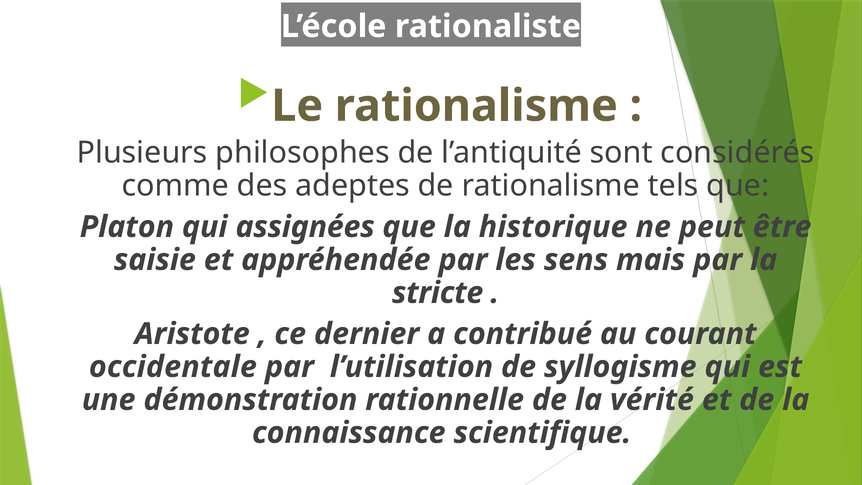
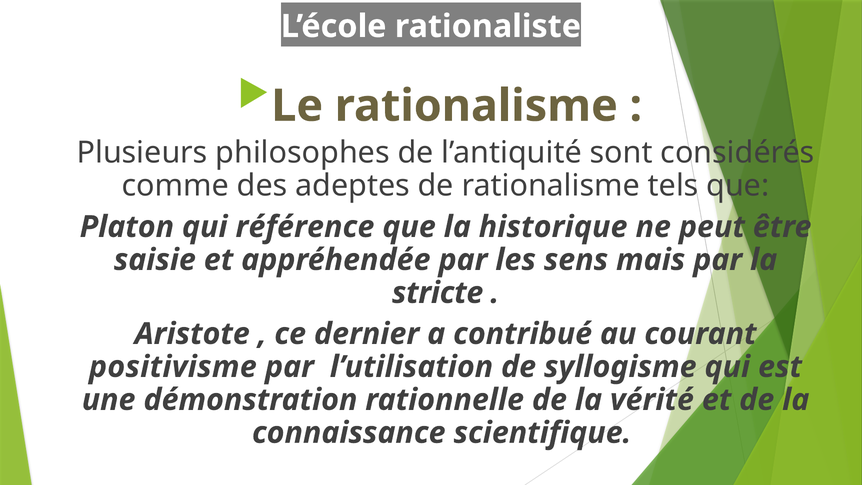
assignées: assignées -> référence
occidentale: occidentale -> positivisme
